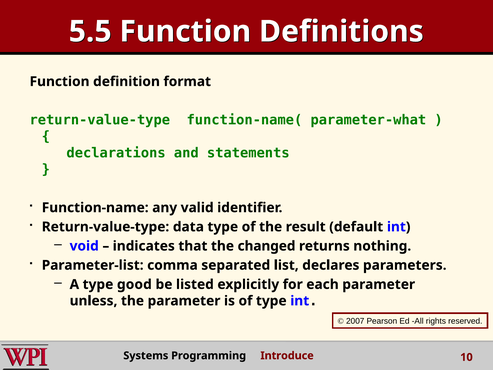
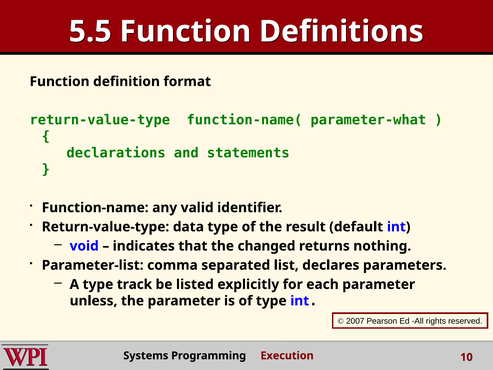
good: good -> track
Introduce: Introduce -> Execution
